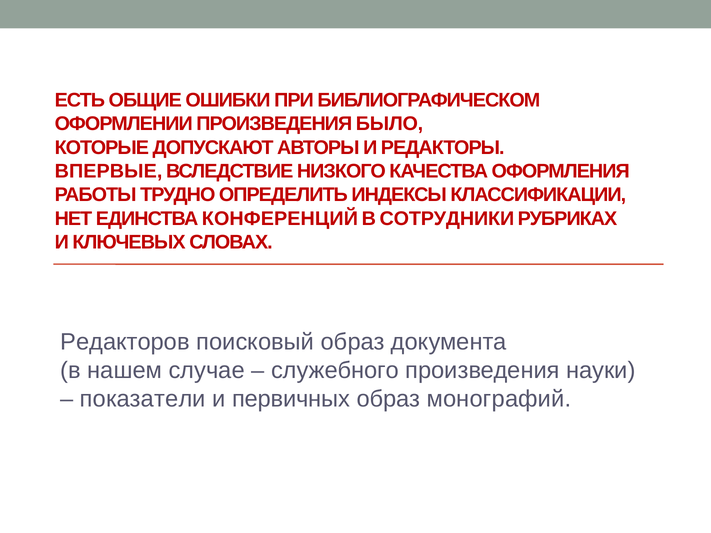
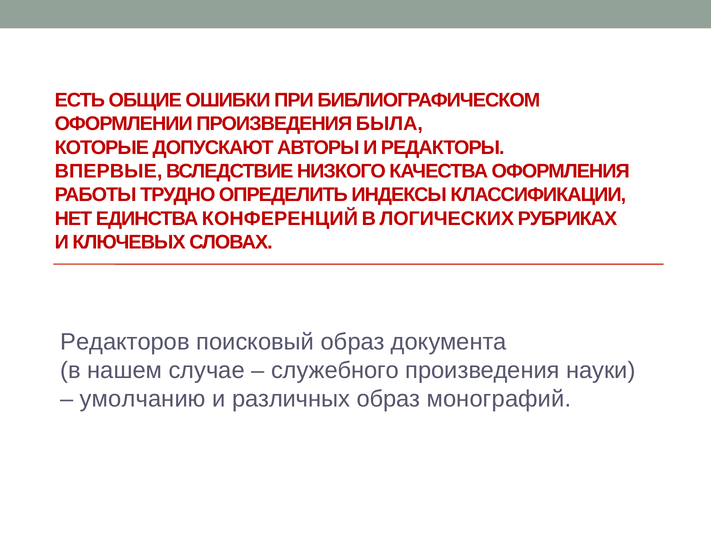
БЫЛО: БЫЛО -> БЫЛА
СОТРУДНИКИ: СОТРУДНИКИ -> ЛОГИЧЕСКИХ
показатели: показатели -> умолчанию
первичных: первичных -> различных
